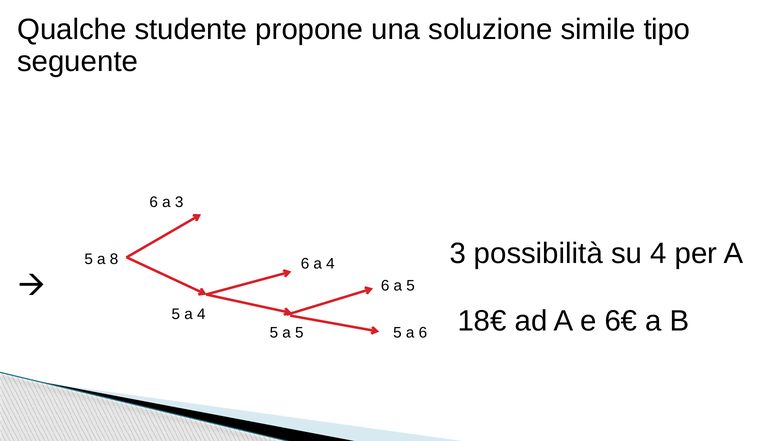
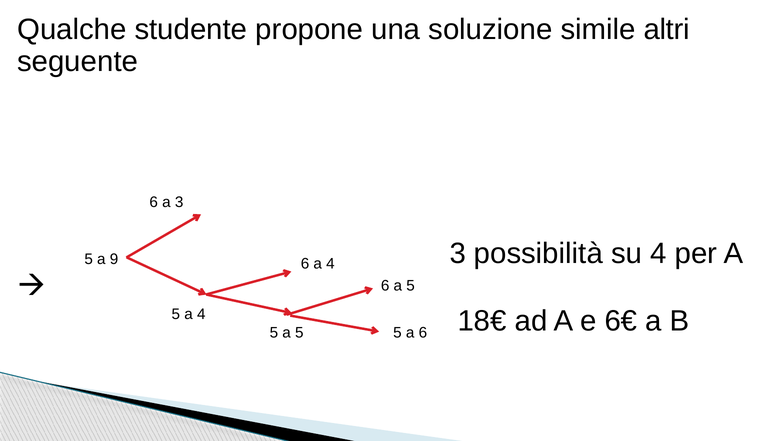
tipo: tipo -> altri
8: 8 -> 9
